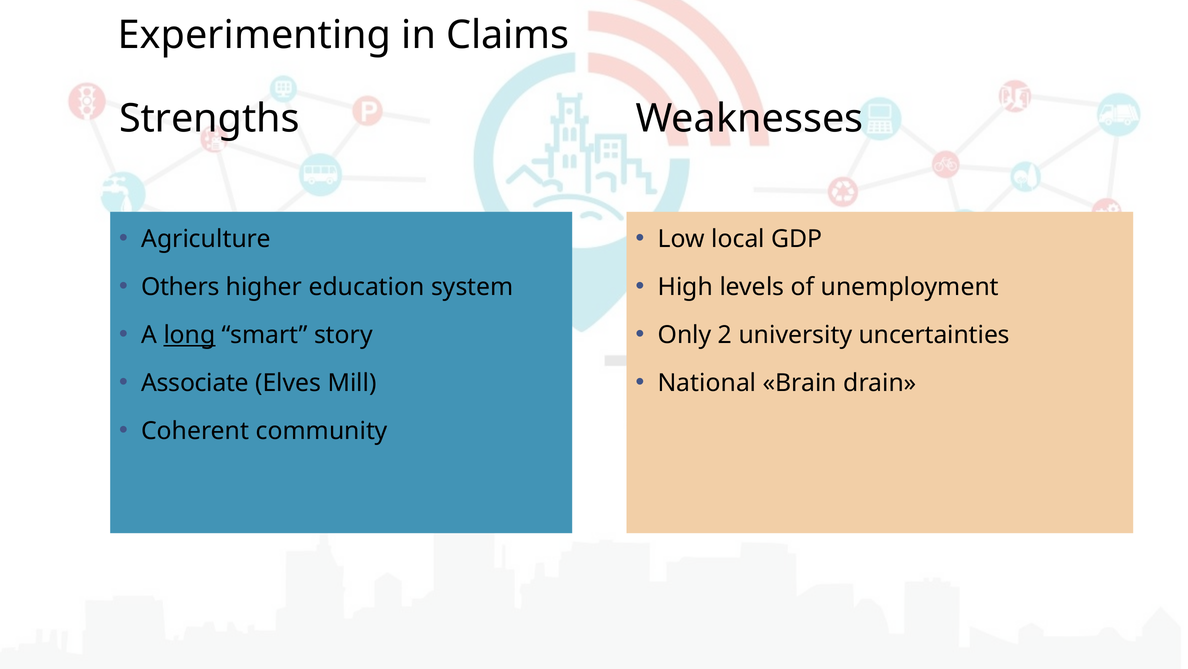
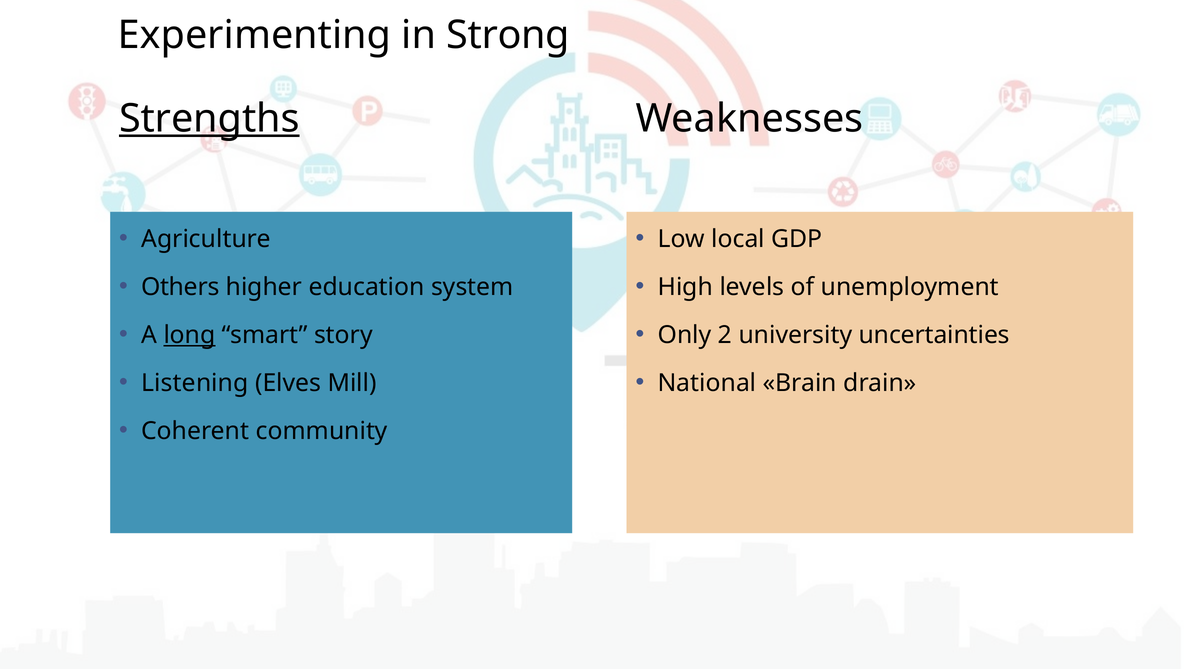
Claims: Claims -> Strong
Strengths underline: none -> present
Associate: Associate -> Listening
